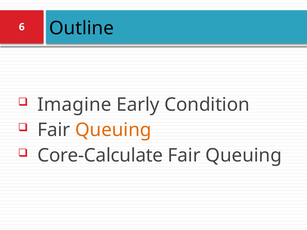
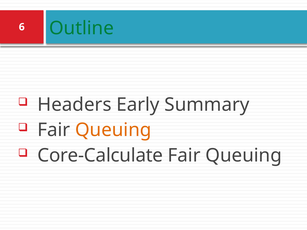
Outline colour: black -> green
Imagine: Imagine -> Headers
Condition: Condition -> Summary
